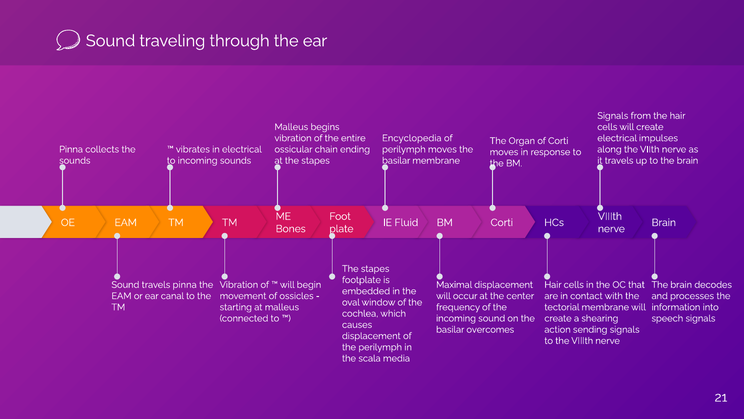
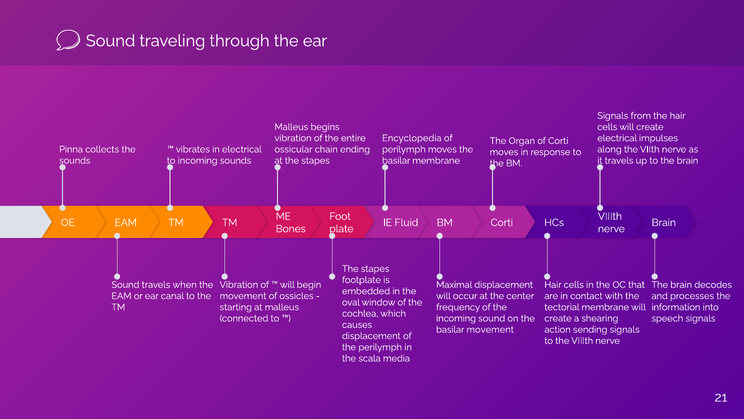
travels pinna: pinna -> when
basilar overcomes: overcomes -> movement
